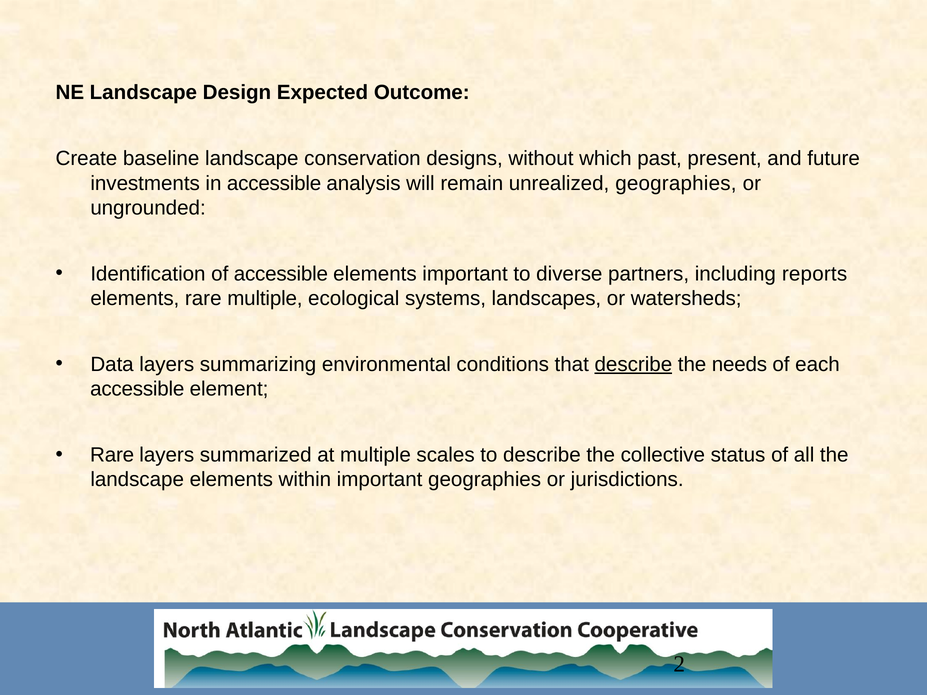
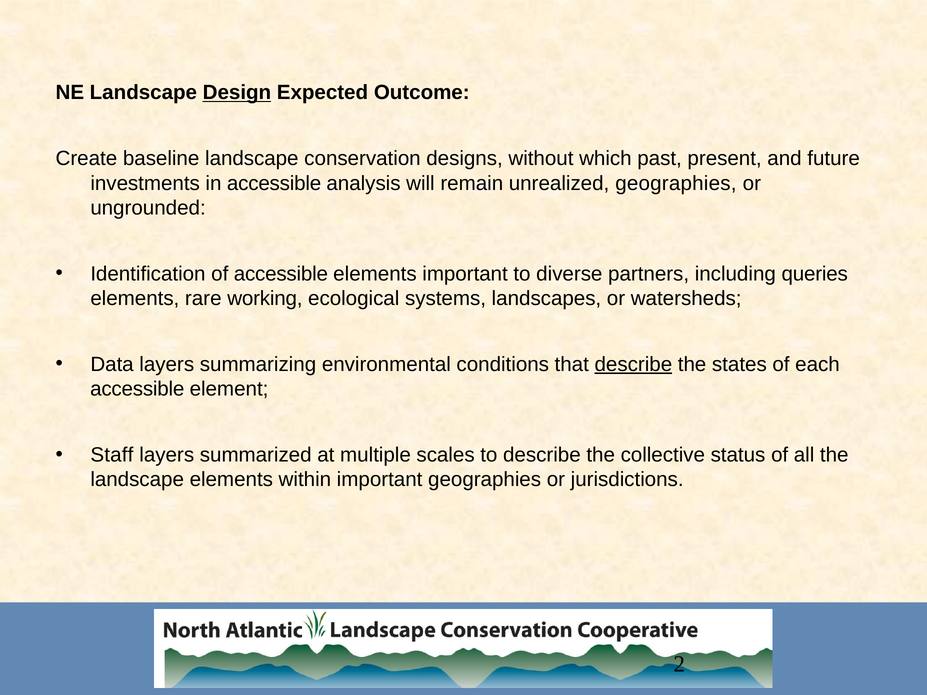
Design underline: none -> present
reports: reports -> queries
rare multiple: multiple -> working
needs: needs -> states
Rare at (112, 455): Rare -> Staff
